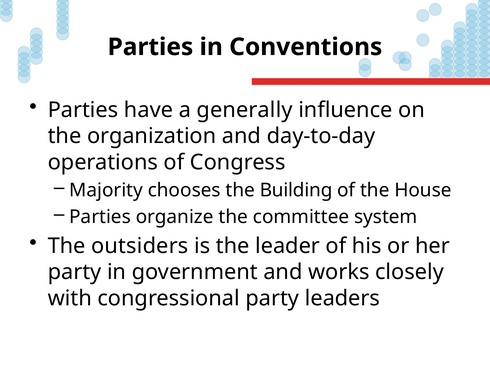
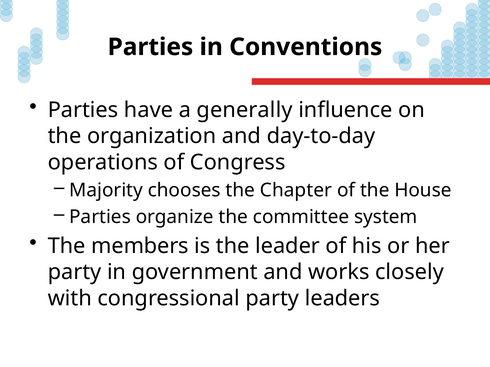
Building: Building -> Chapter
outsiders: outsiders -> members
